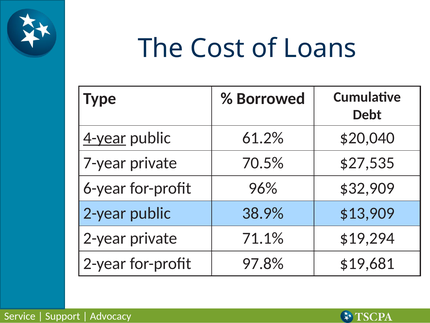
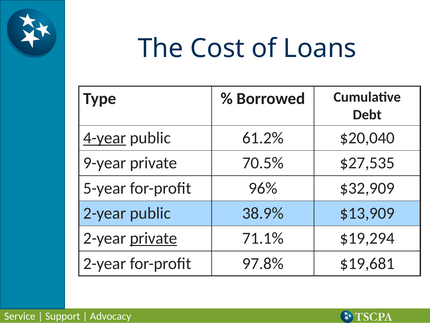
7-year: 7-year -> 9-year
6-year: 6-year -> 5-year
private at (153, 238) underline: none -> present
